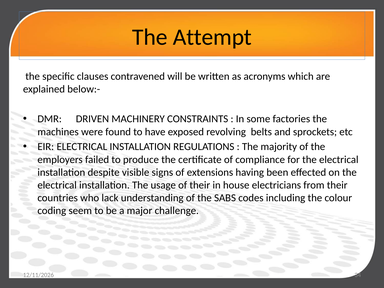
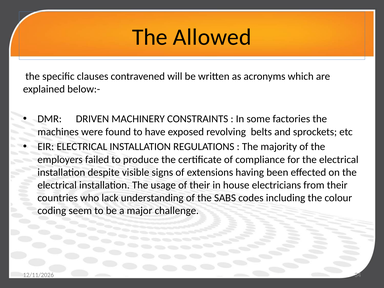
Attempt: Attempt -> Allowed
